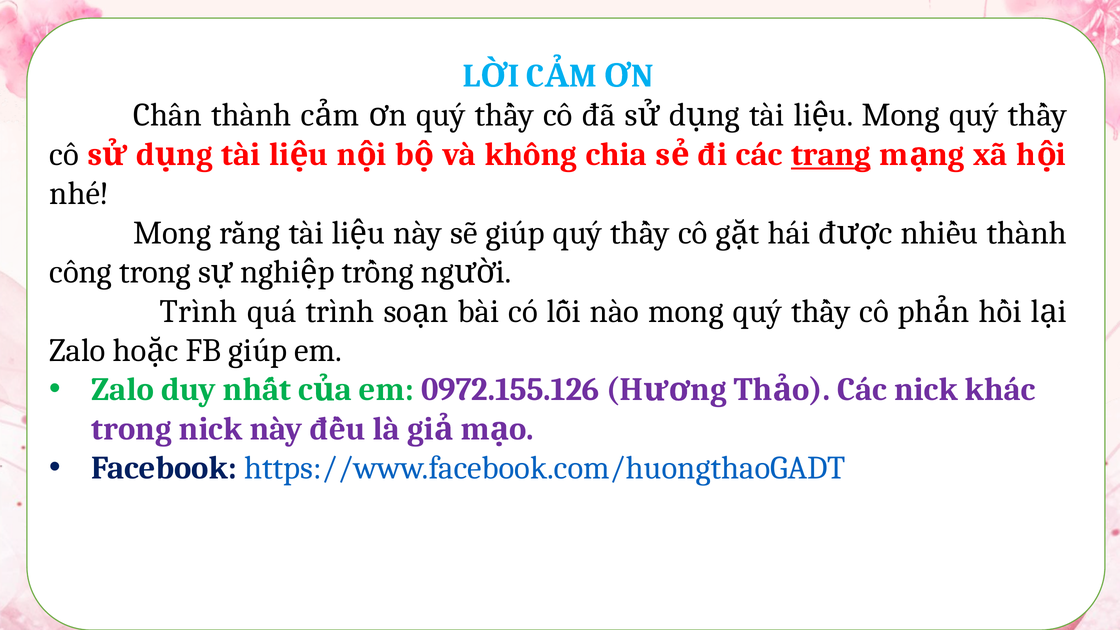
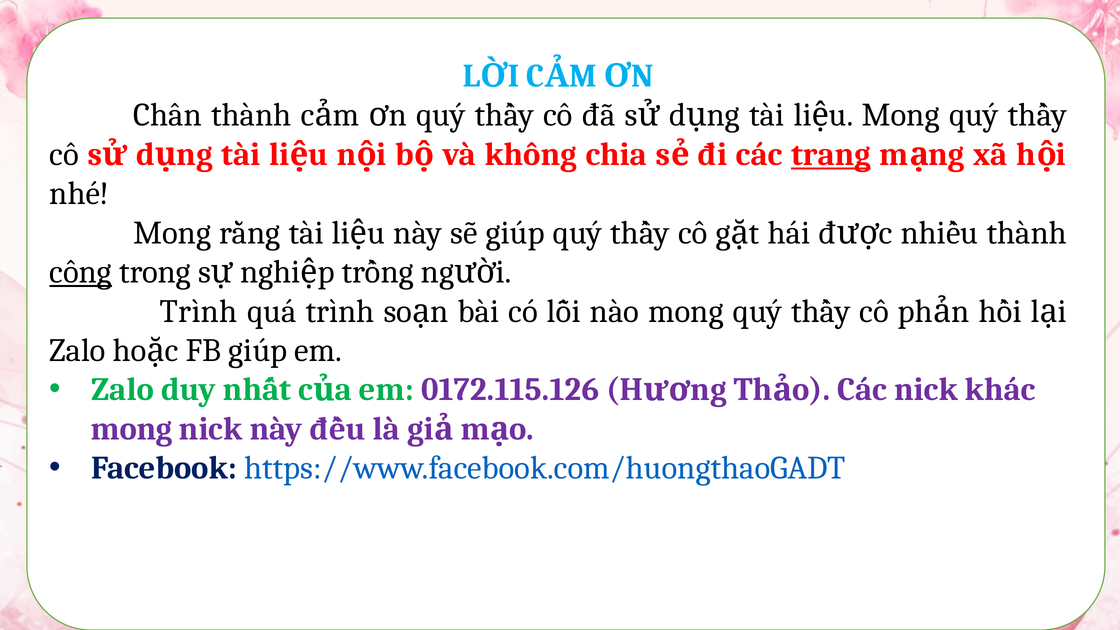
công underline: none -> present
0972.155.126: 0972.155.126 -> 0172.115.126
trong at (132, 429): trong -> mong
